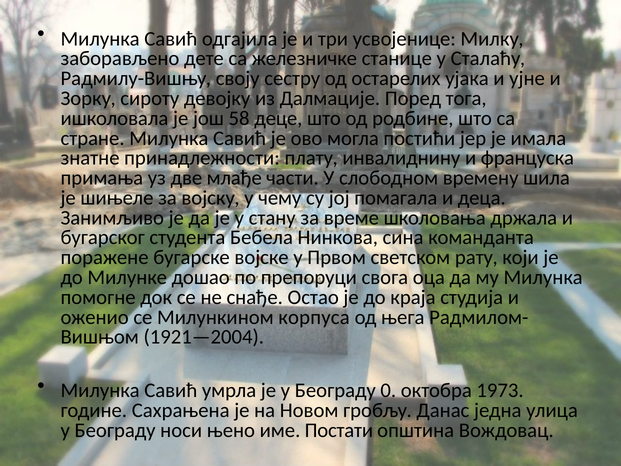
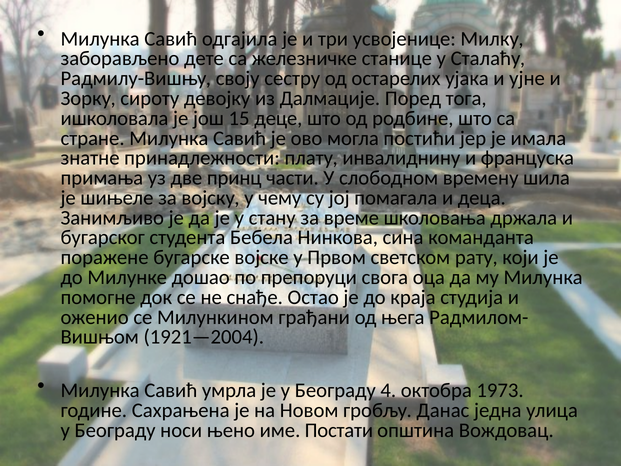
58: 58 -> 15
млађе: млађе -> принц
корпуса: корпуса -> грађани
0: 0 -> 4
